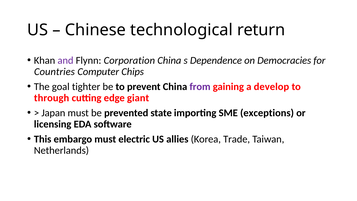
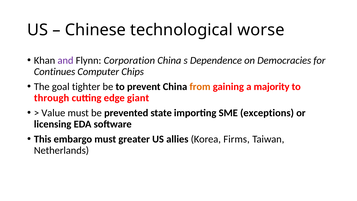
return: return -> worse
Countries: Countries -> Continues
from colour: purple -> orange
develop: develop -> majority
Japan: Japan -> Value
electric: electric -> greater
Trade: Trade -> Firms
